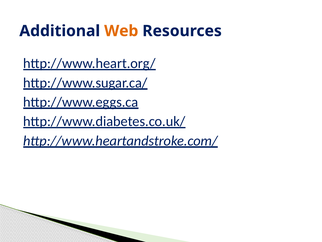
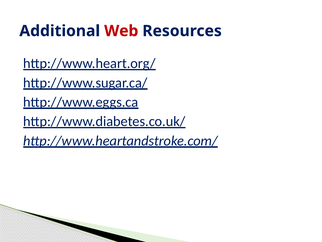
Web colour: orange -> red
